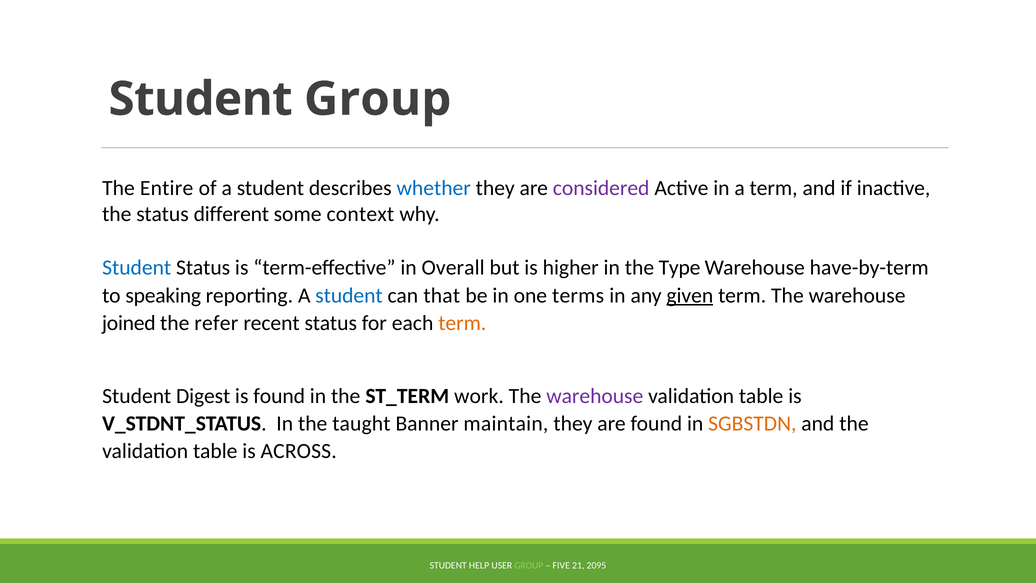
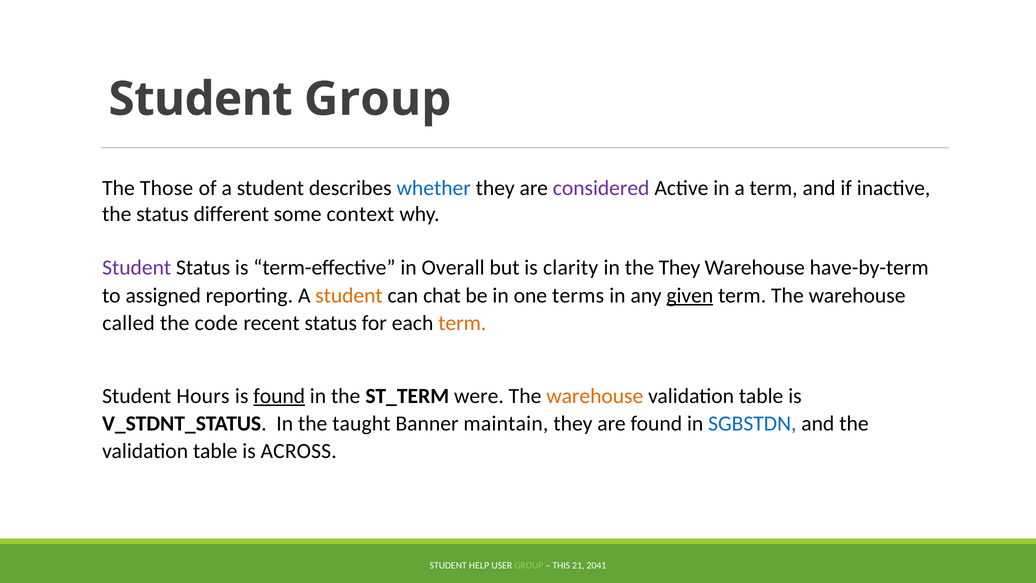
Entire: Entire -> Those
Student at (137, 268) colour: blue -> purple
higher: higher -> clarity
the Type: Type -> They
speaking: speaking -> assigned
student at (349, 295) colour: blue -> orange
that: that -> chat
joined: joined -> called
refer: refer -> code
Digest: Digest -> Hours
found at (279, 396) underline: none -> present
work: work -> were
warehouse at (595, 396) colour: purple -> orange
SGBSTDN colour: orange -> blue
FIVE: FIVE -> THIS
2095: 2095 -> 2041
